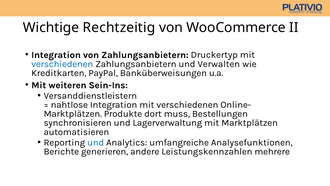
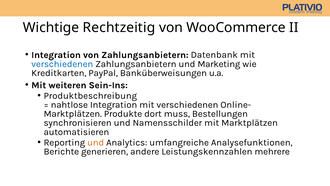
Druckertyp: Druckertyp -> Datenbank
Verwalten: Verwalten -> Marketing
Versanddienstleistern: Versanddienstleistern -> Produktbeschreibung
Lagerverwaltung: Lagerverwaltung -> Namensschilder
und at (96, 142) colour: blue -> orange
